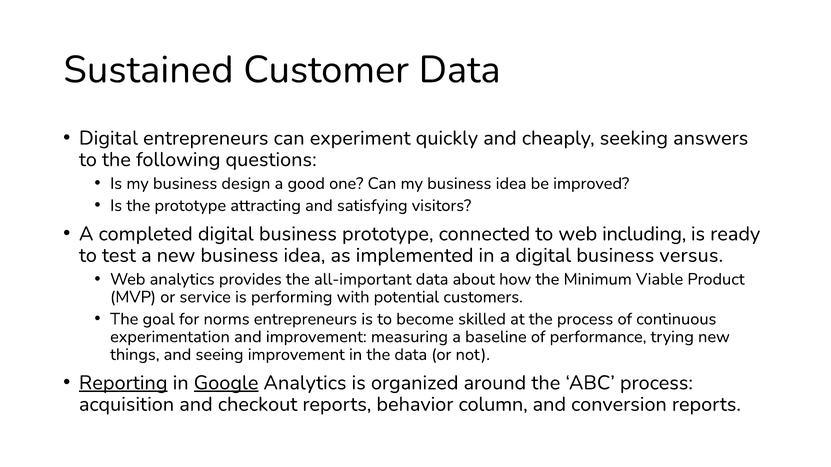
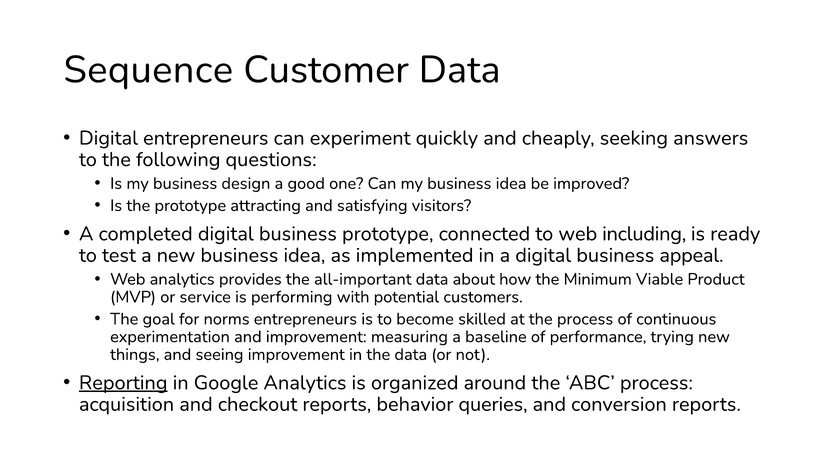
Sustained: Sustained -> Sequence
versus: versus -> appeal
Google underline: present -> none
column: column -> queries
